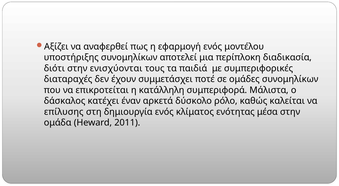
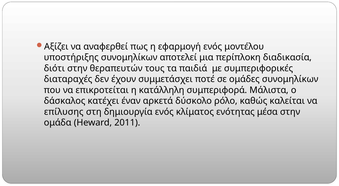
ενισχύονται: ενισχύονται -> θεραπευτών
